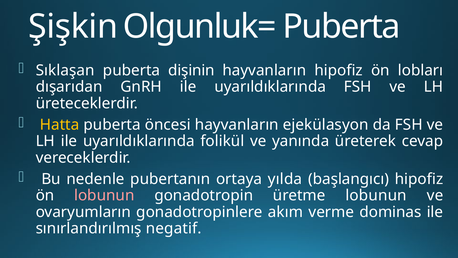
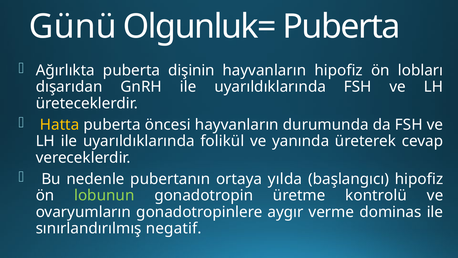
Şişkin: Şişkin -> Günü
Sıklaşan: Sıklaşan -> Ağırlıkta
ejekülasyon: ejekülasyon -> durumunda
lobunun at (104, 195) colour: pink -> light green
üretme lobunun: lobunun -> kontrolü
akım: akım -> aygır
